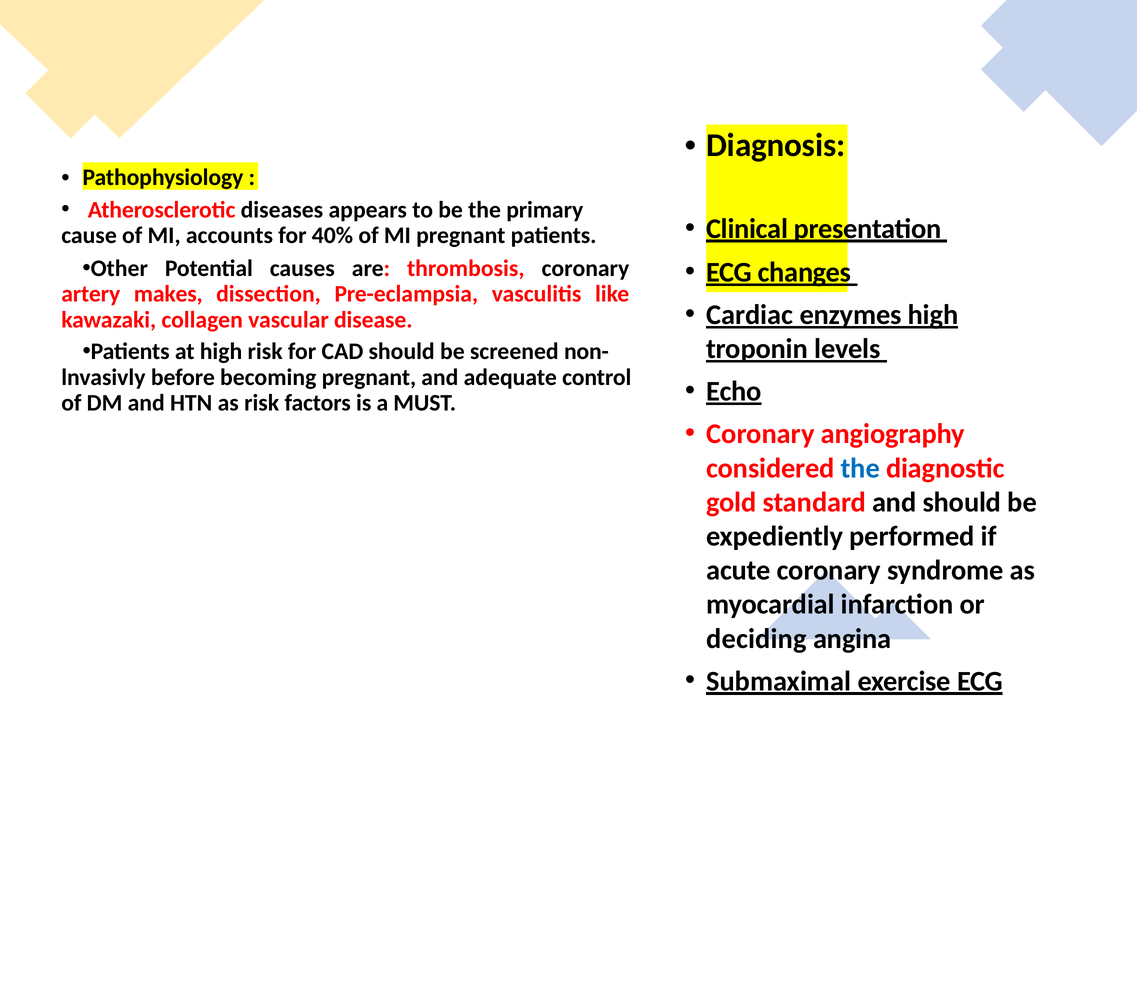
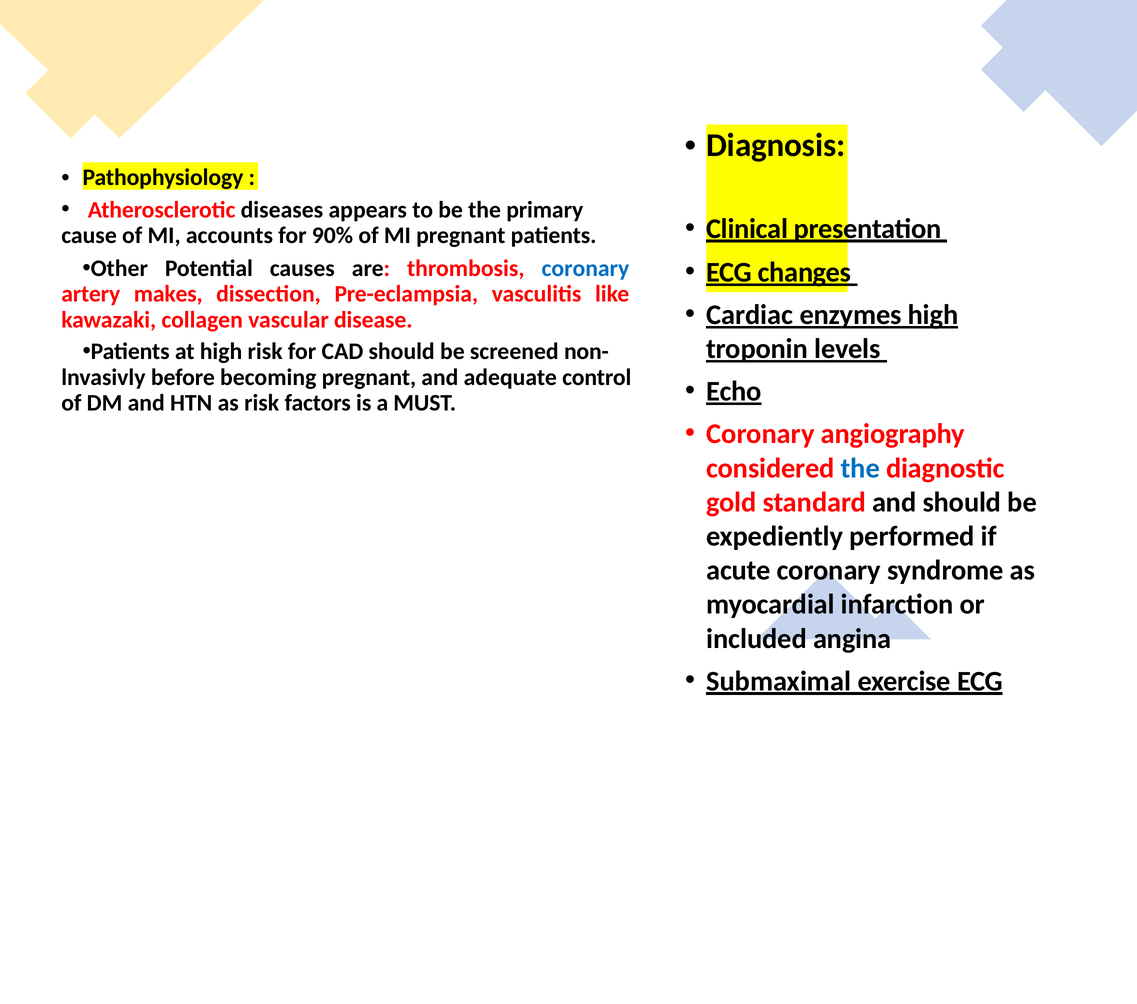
40%: 40% -> 90%
coronary at (585, 269) colour: black -> blue
deciding: deciding -> included
